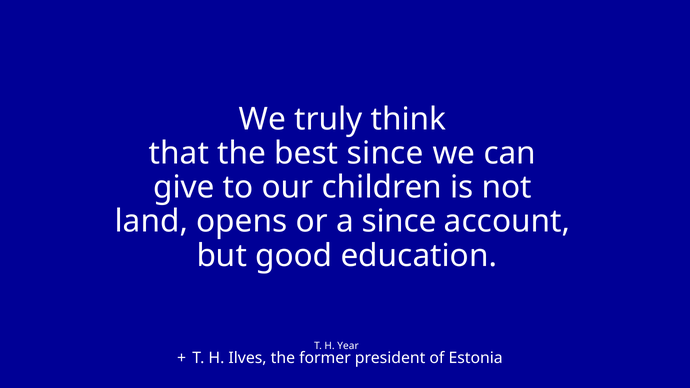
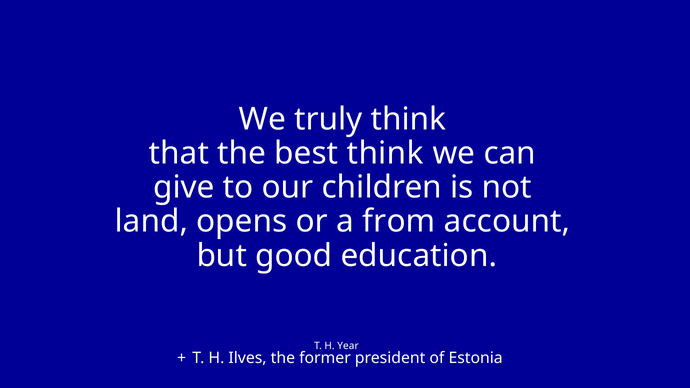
best since: since -> think
a since: since -> from
